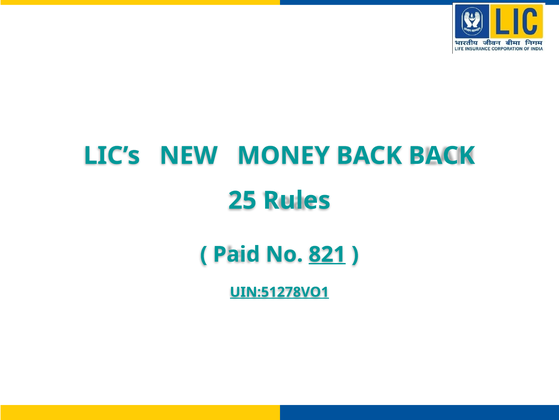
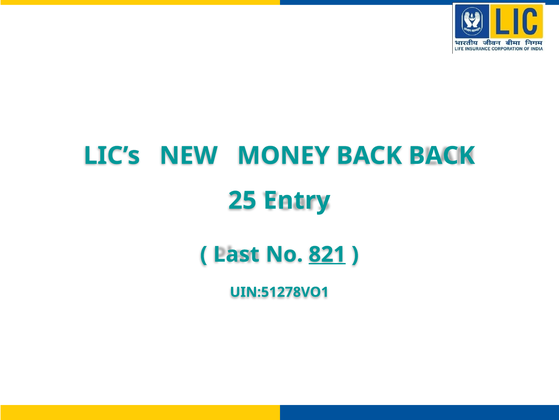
Rules: Rules -> Entry
Paid: Paid -> Last
UIN:51278VO1 underline: present -> none
